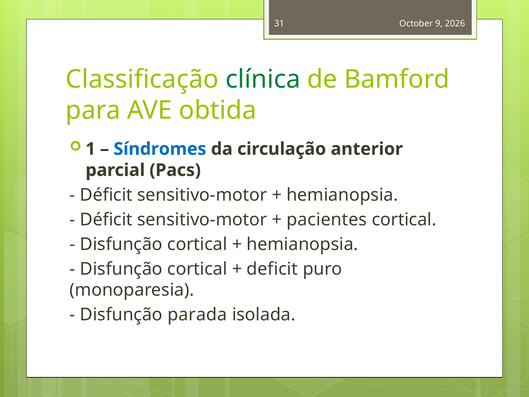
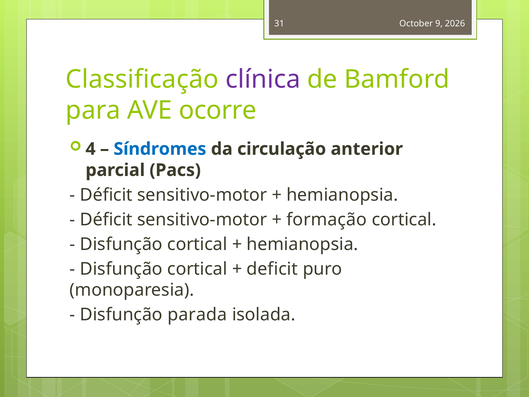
clínica colour: green -> purple
obtida: obtida -> ocorre
1: 1 -> 4
pacientes: pacientes -> formação
